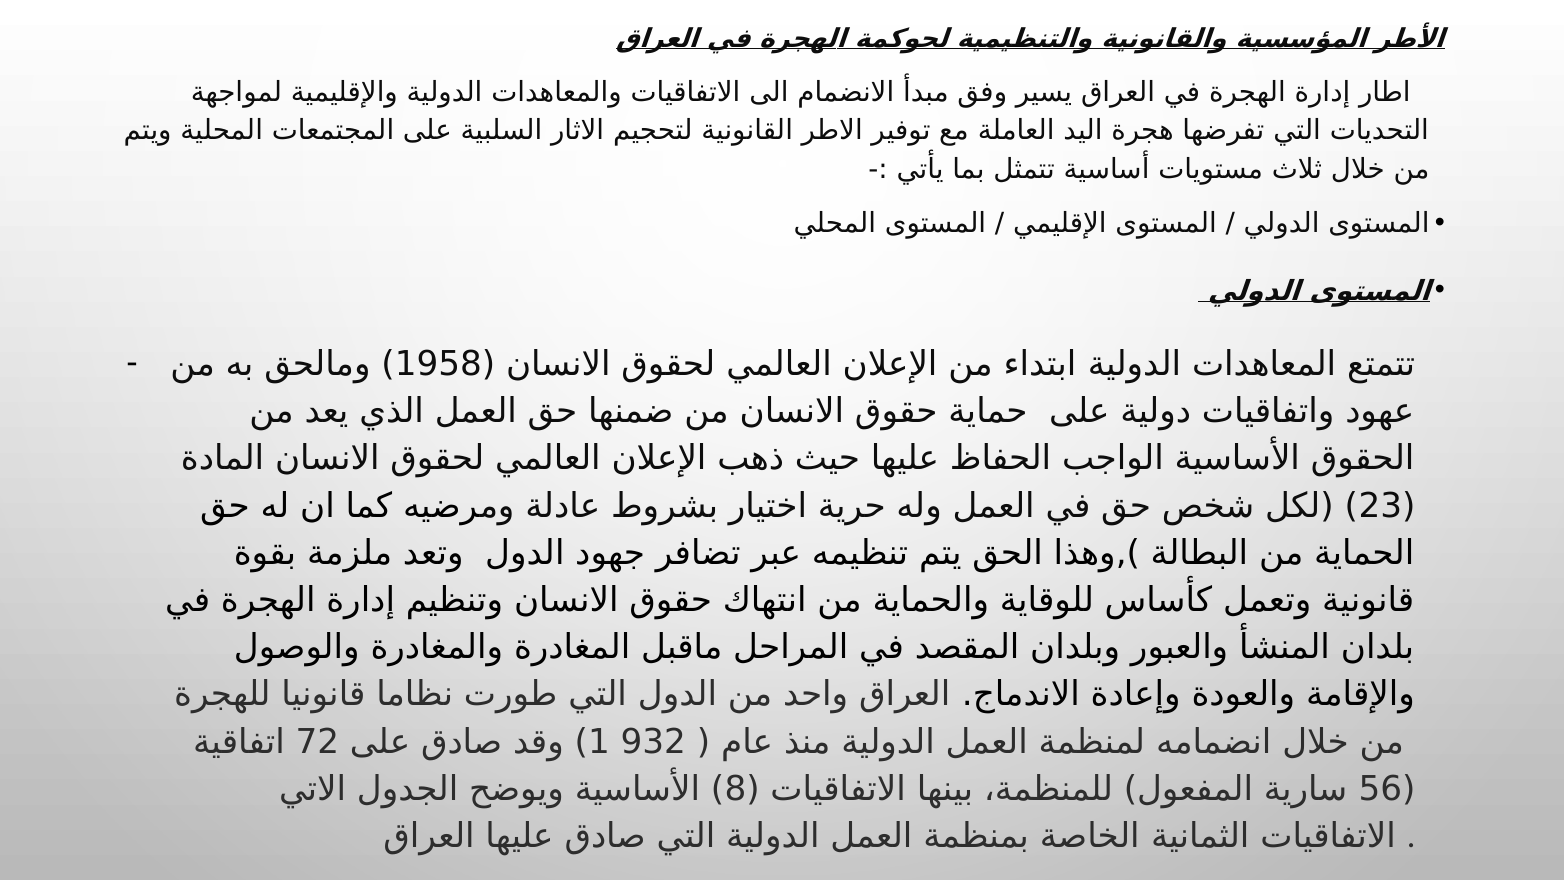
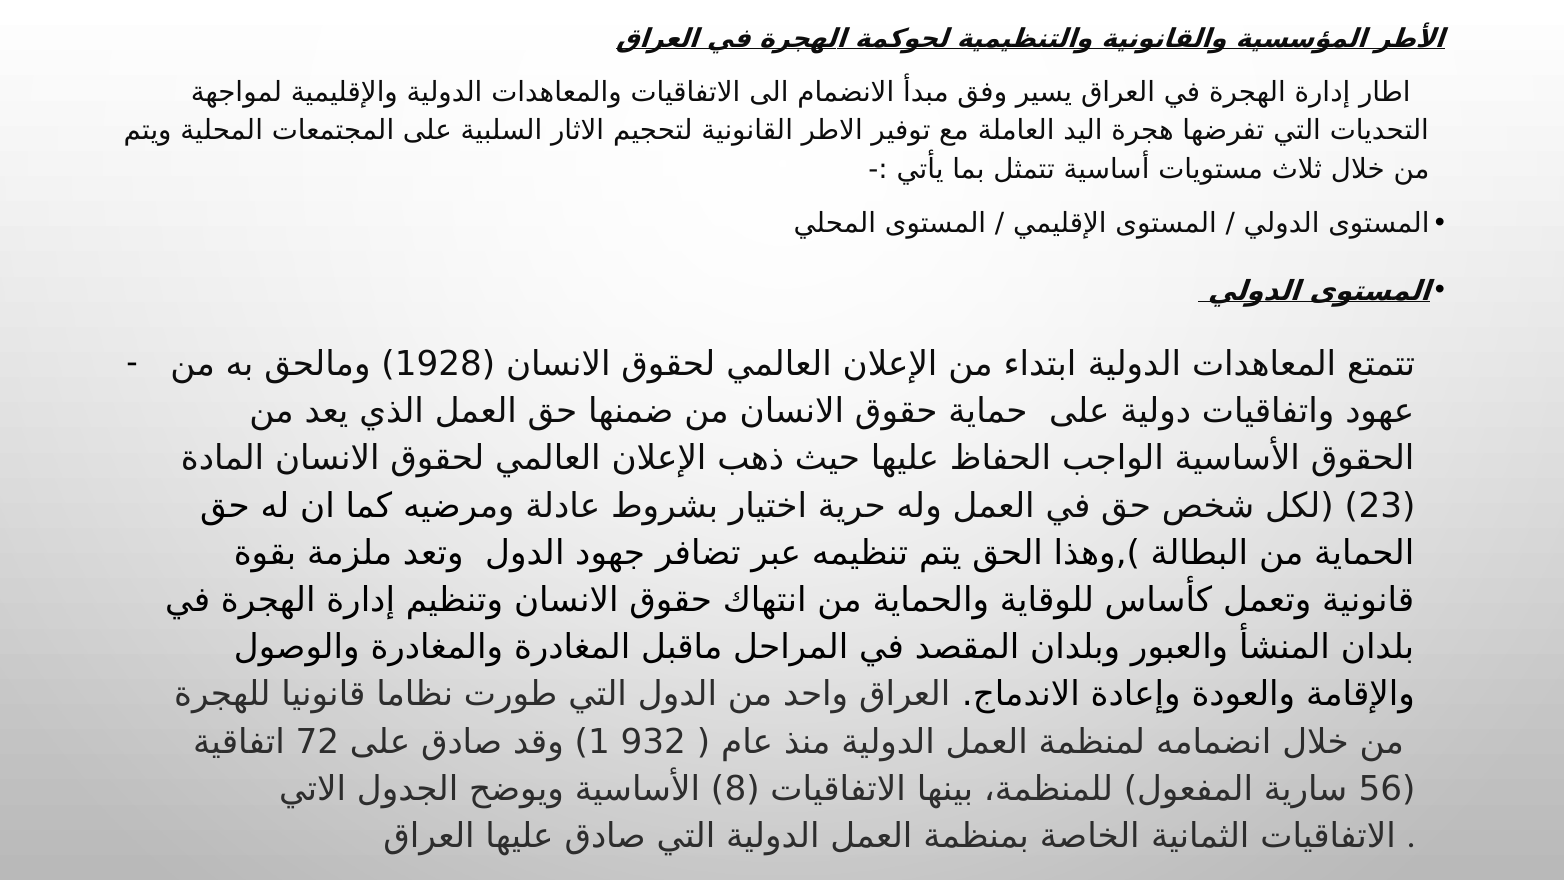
1958: 1958 -> 1928
